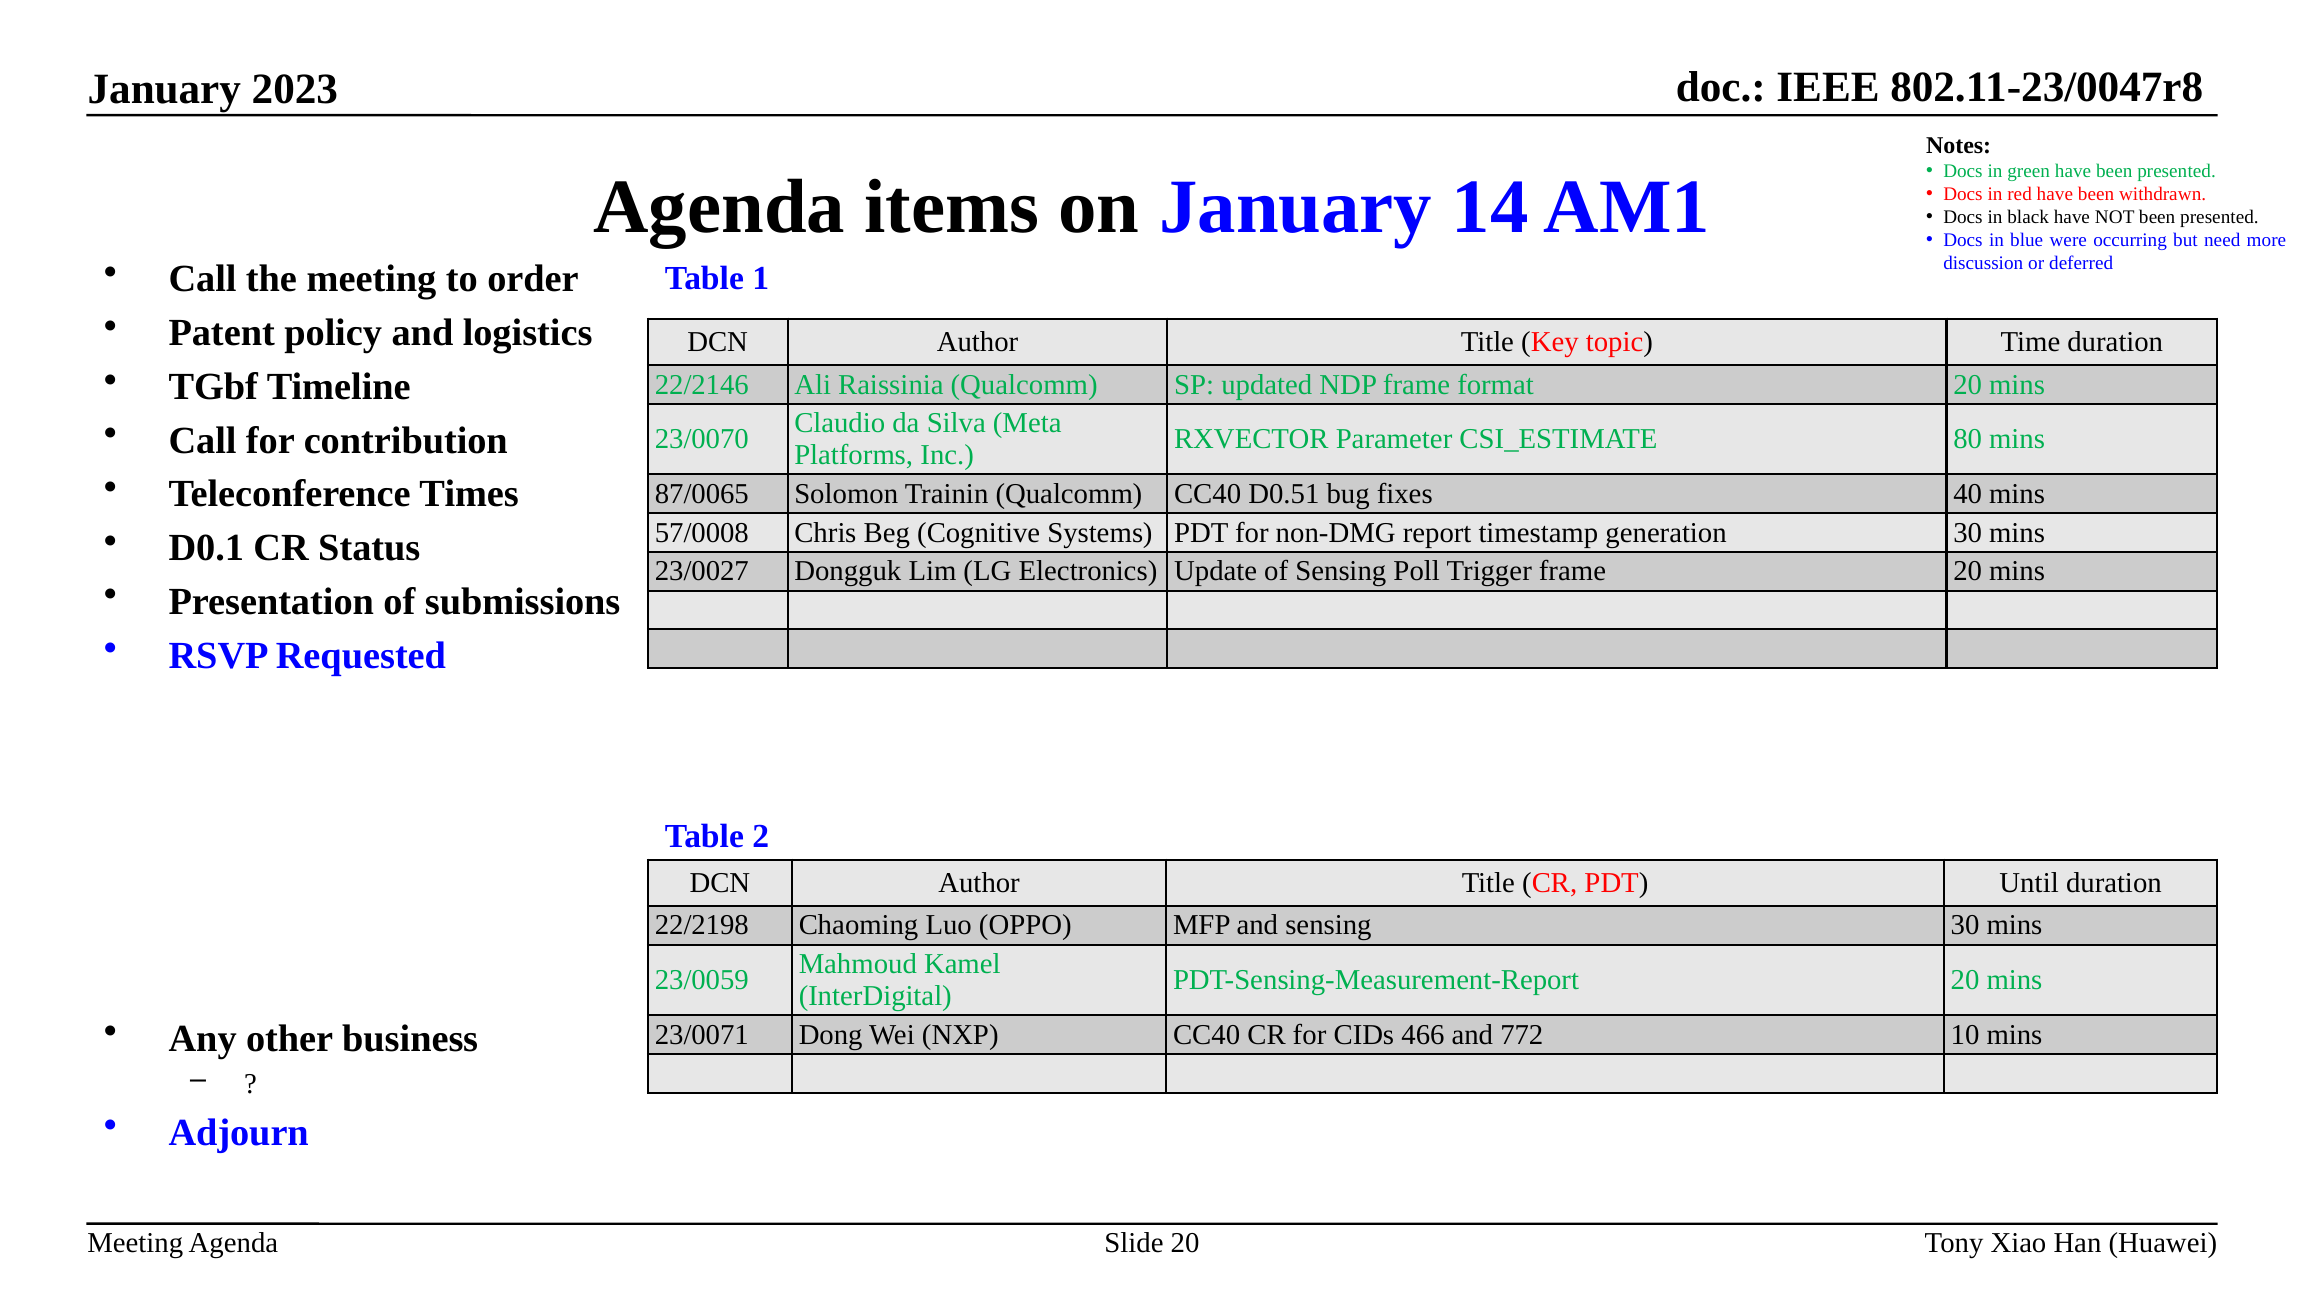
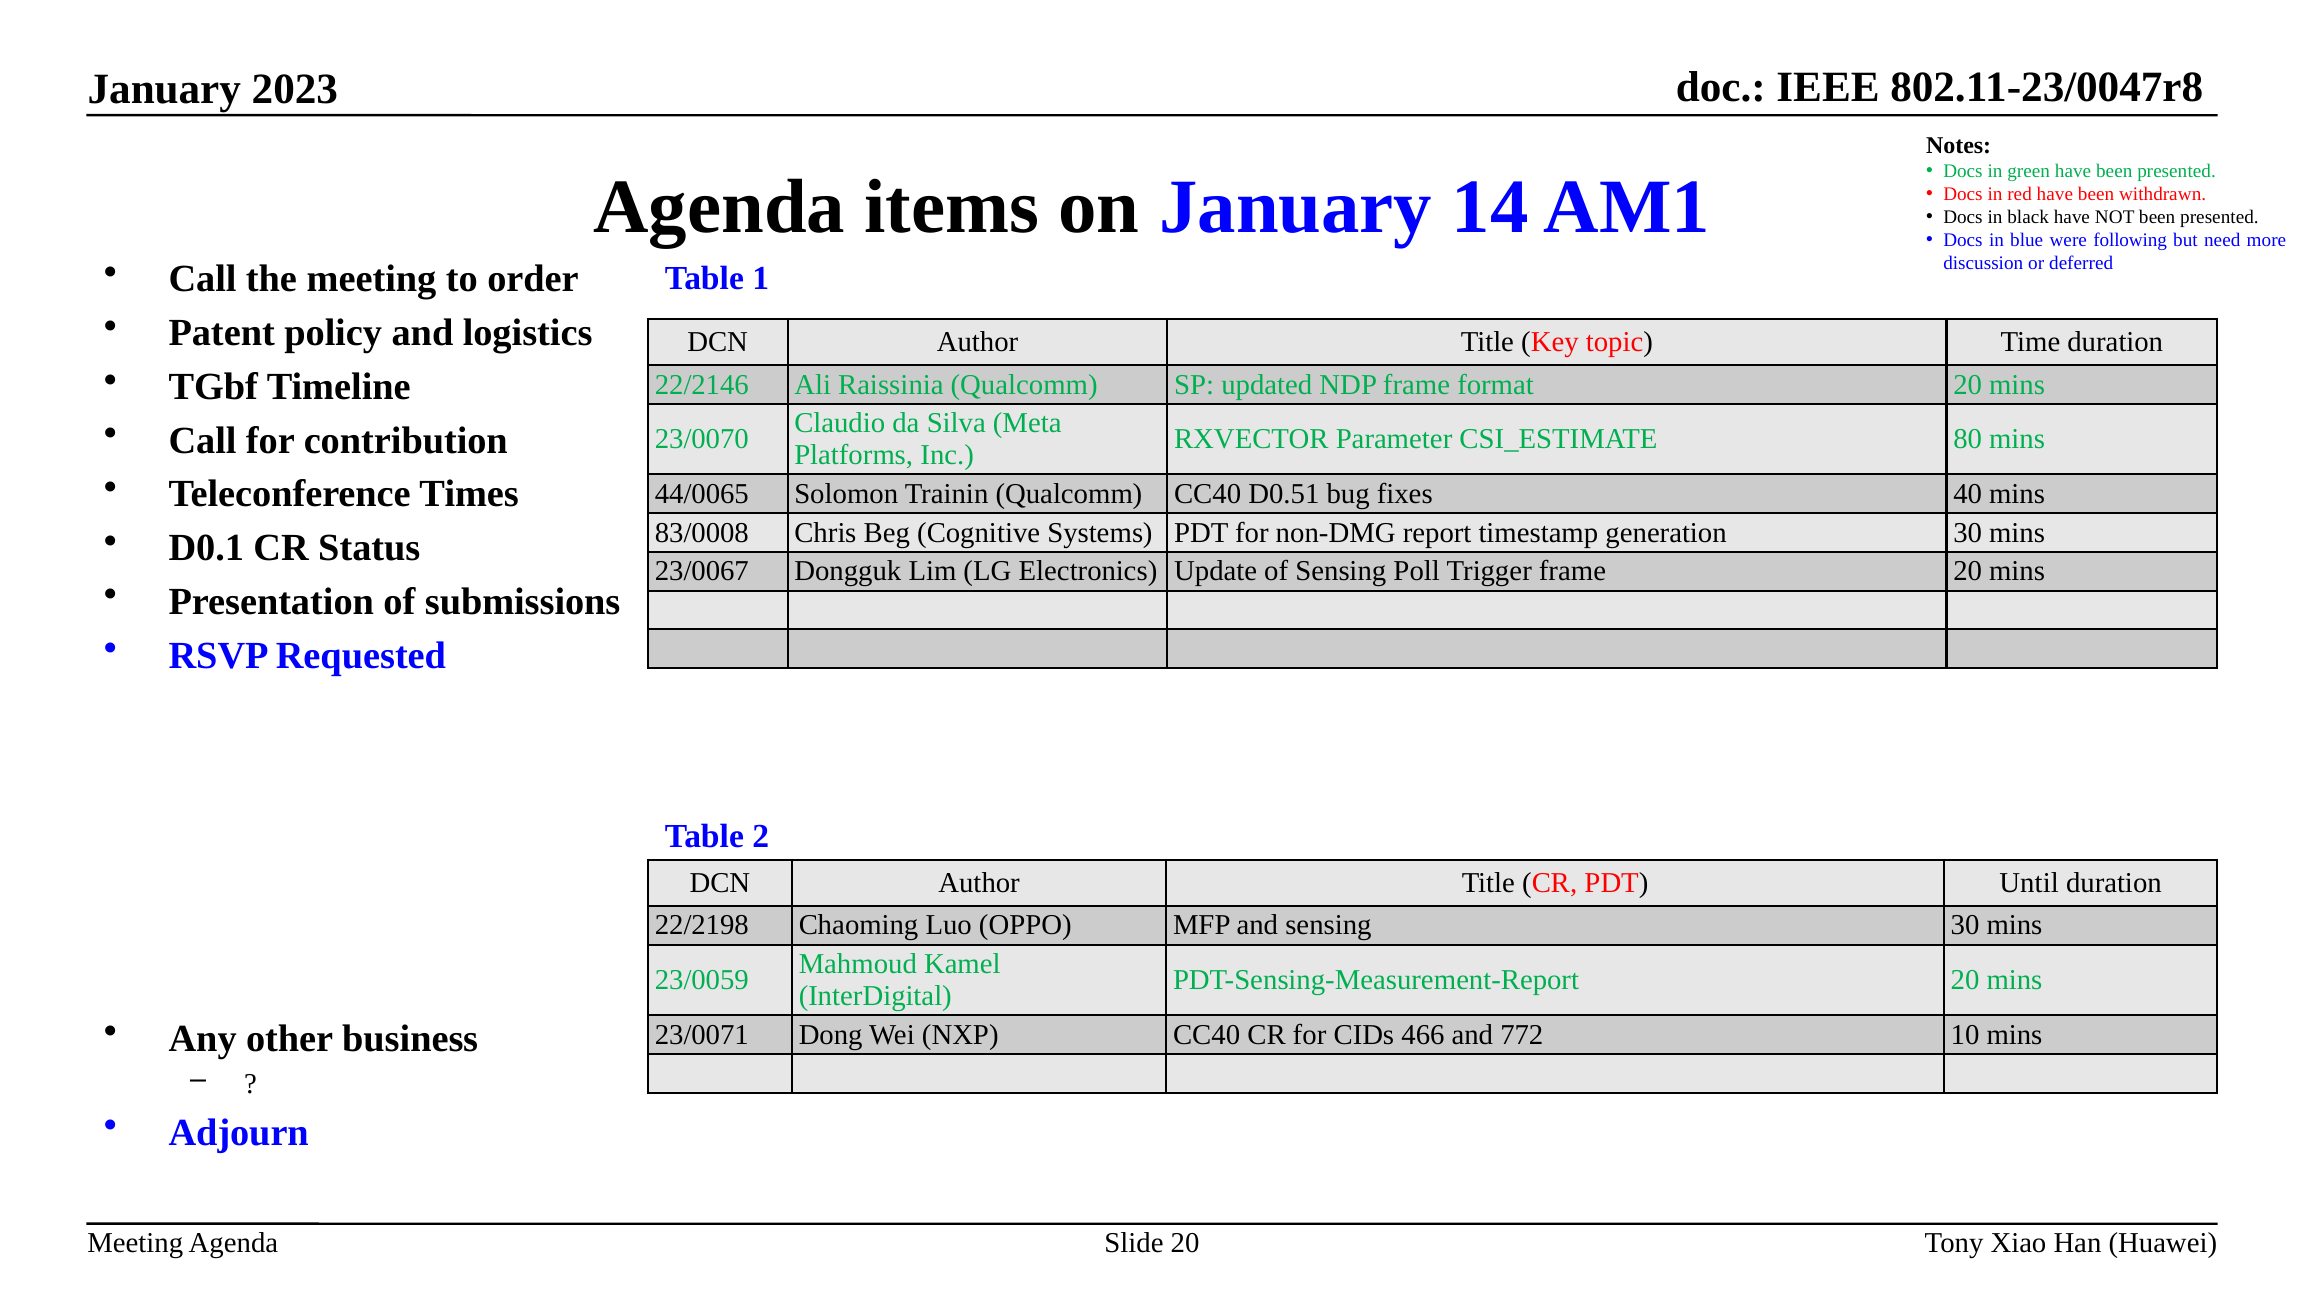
occurring: occurring -> following
87/0065: 87/0065 -> 44/0065
57/0008: 57/0008 -> 83/0008
23/0027: 23/0027 -> 23/0067
